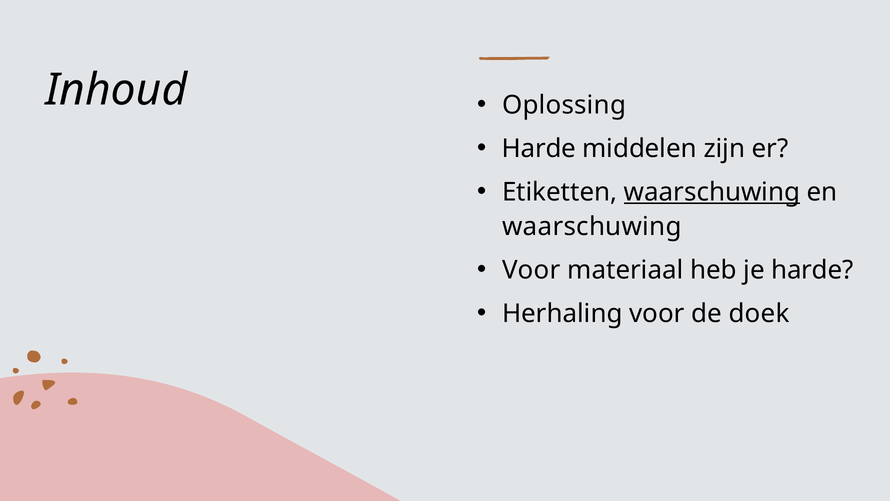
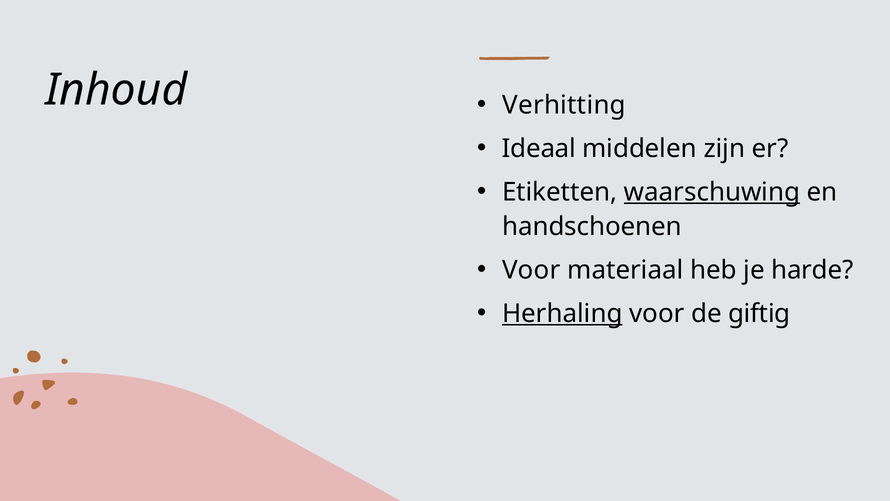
Oplossing: Oplossing -> Verhitting
Harde at (539, 149): Harde -> Ideaal
waarschuwing at (592, 226): waarschuwing -> handschoenen
Herhaling underline: none -> present
doek: doek -> giftig
